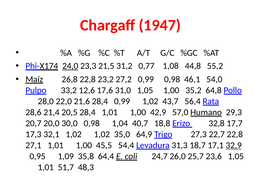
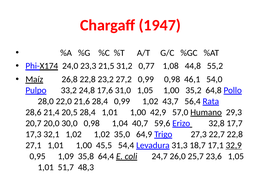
24,0 underline: present -> none
12,6: 12,6 -> 24,8
18,8: 18,8 -> 59,6
